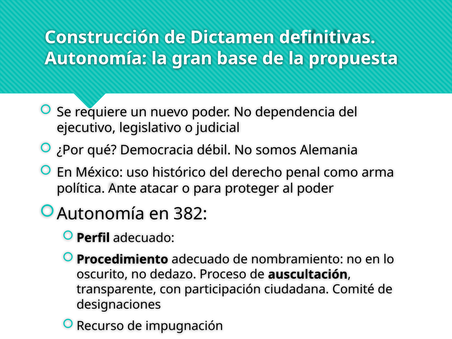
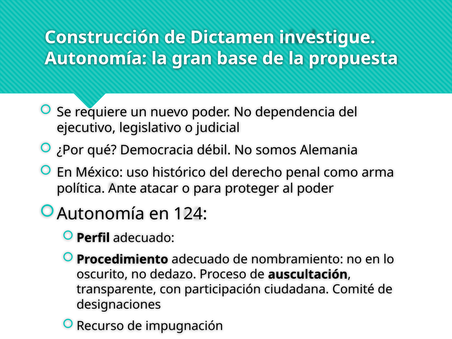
definitivas: definitivas -> investigue
382: 382 -> 124
